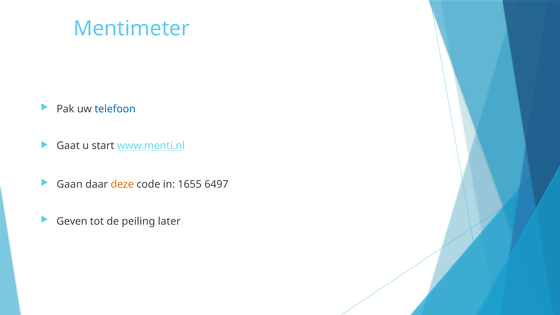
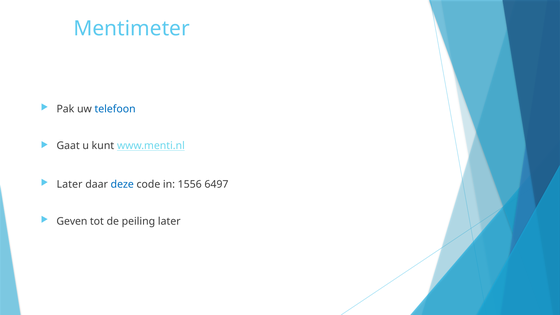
start: start -> kunt
Gaan at (70, 184): Gaan -> Later
deze colour: orange -> blue
1655: 1655 -> 1556
